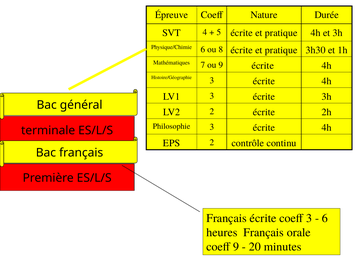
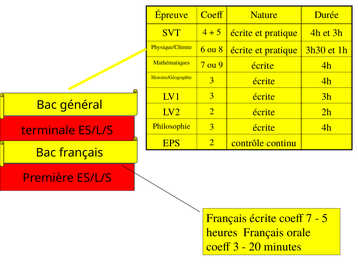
coeff 3: 3 -> 7
6 at (325, 219): 6 -> 5
coeff 9: 9 -> 3
